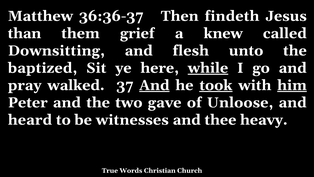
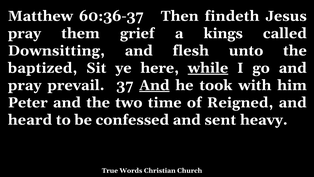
36:36-37: 36:36-37 -> 60:36-37
than at (24, 33): than -> pray
knew: knew -> kings
walked: walked -> prevail
took underline: present -> none
him underline: present -> none
gave: gave -> time
Unloose: Unloose -> Reigned
witnesses: witnesses -> confessed
thee: thee -> sent
